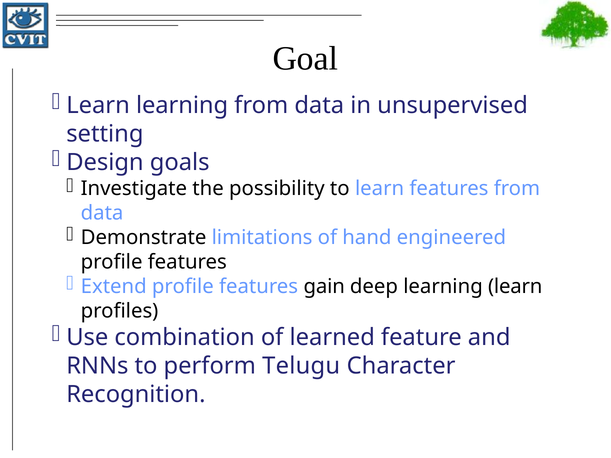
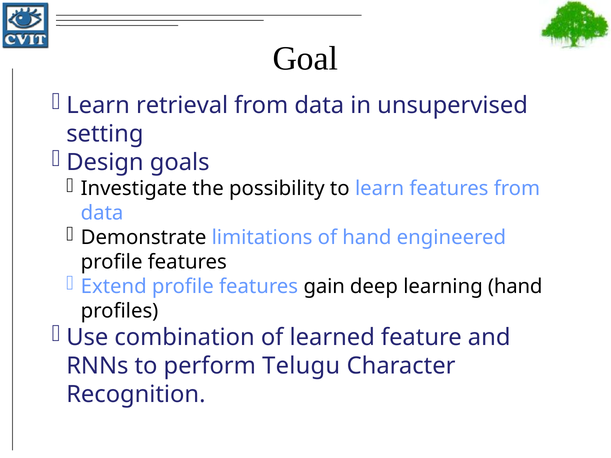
Learn learning: learning -> retrieval
learning learn: learn -> hand
